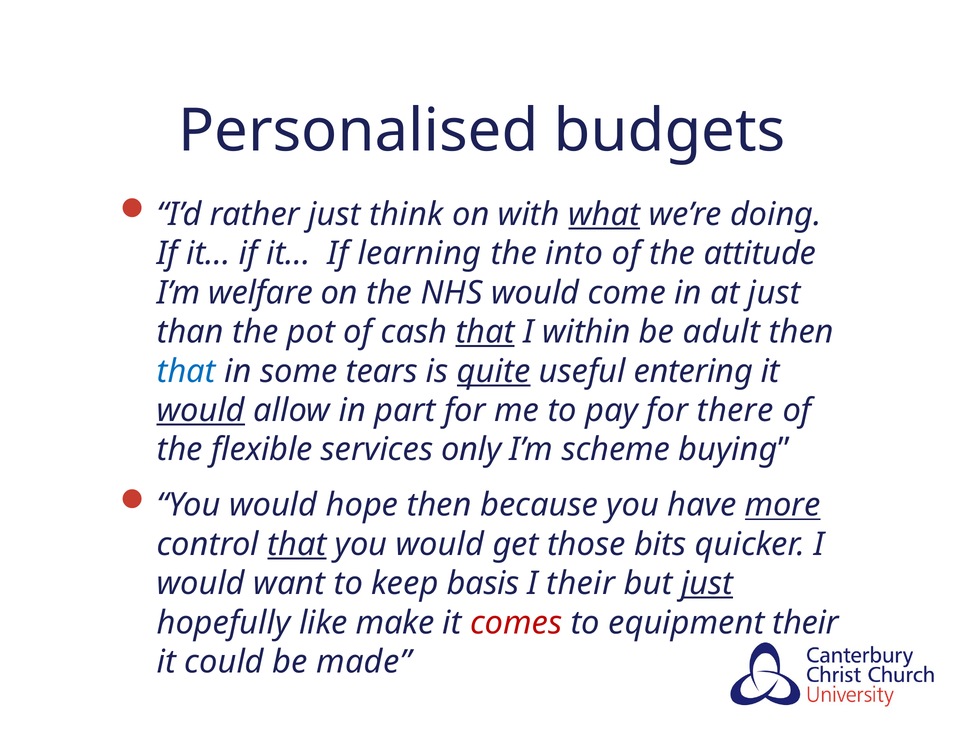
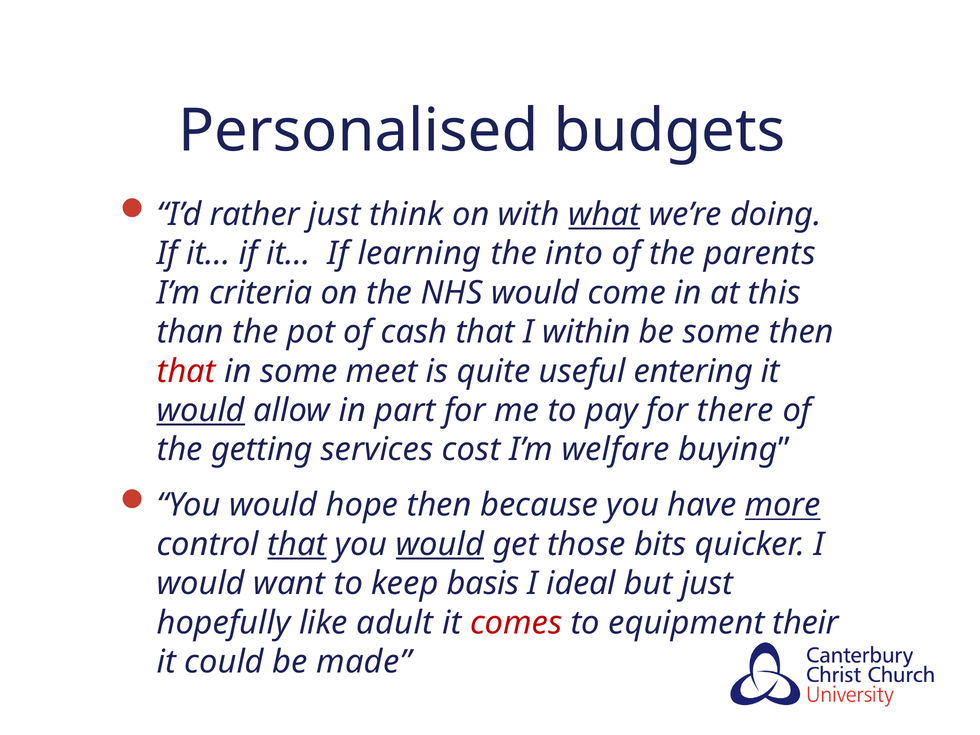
attitude: attitude -> parents
welfare: welfare -> criteria
at just: just -> this
that at (485, 332) underline: present -> none
be adult: adult -> some
that at (186, 371) colour: blue -> red
tears: tears -> meet
quite underline: present -> none
flexible: flexible -> getting
only: only -> cost
scheme: scheme -> welfare
would at (440, 544) underline: none -> present
I their: their -> ideal
just at (707, 584) underline: present -> none
make: make -> adult
